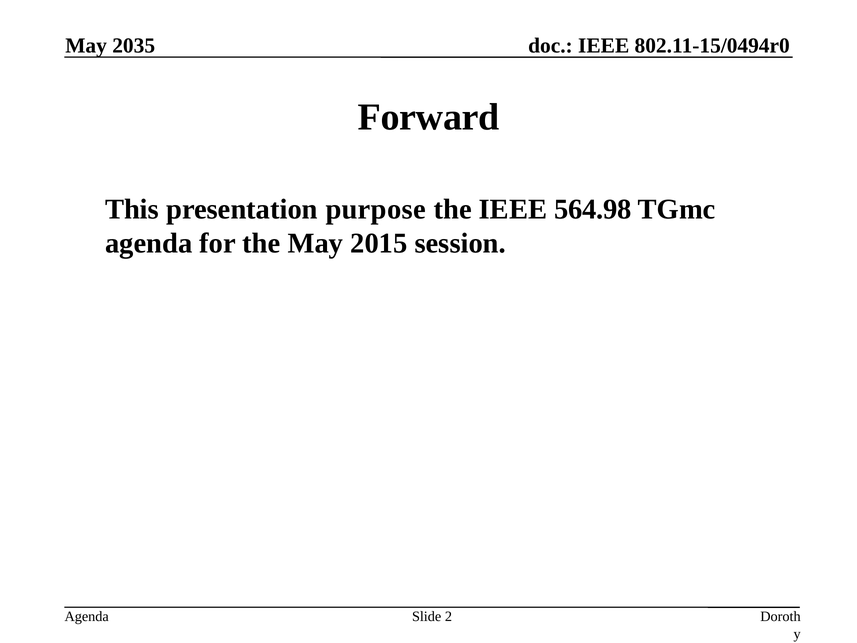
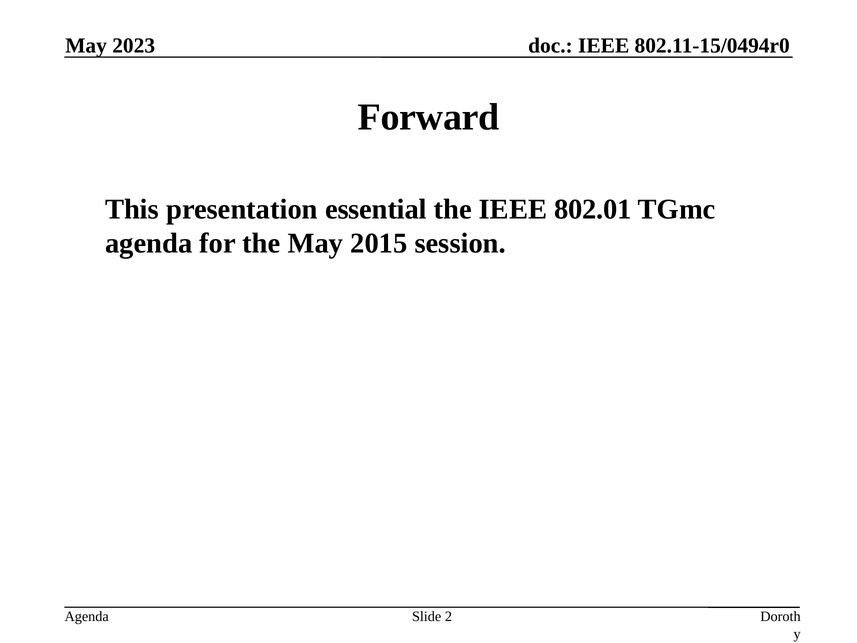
2035: 2035 -> 2023
purpose: purpose -> essential
564.98: 564.98 -> 802.01
